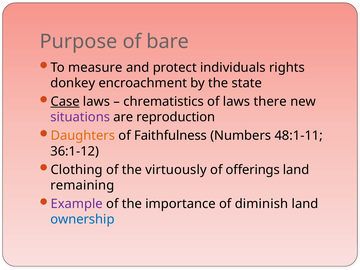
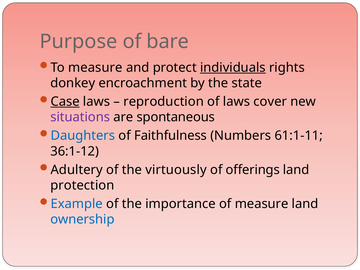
individuals underline: none -> present
chrematistics: chrematistics -> reproduction
there: there -> cover
reproduction: reproduction -> spontaneous
Daughters colour: orange -> blue
48:1-11: 48:1-11 -> 61:1-11
Clothing: Clothing -> Adultery
remaining: remaining -> protection
Example colour: purple -> blue
of diminish: diminish -> measure
